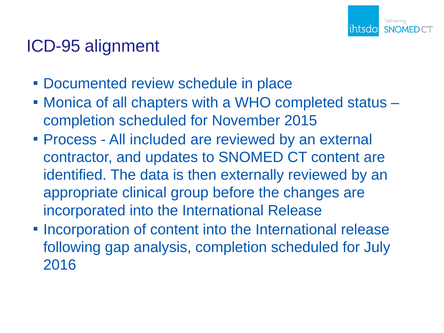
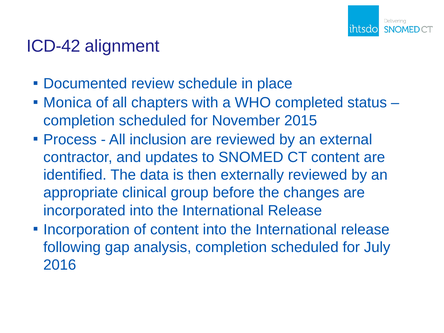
ICD-95: ICD-95 -> ICD-42
included: included -> inclusion
